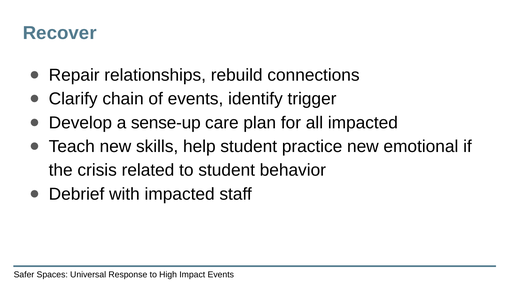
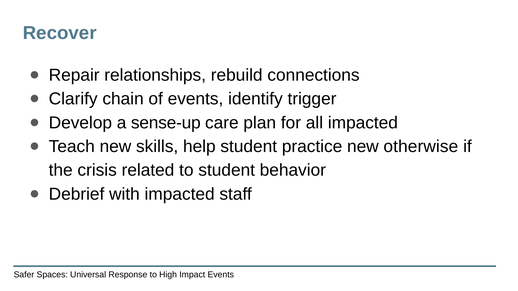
emotional: emotional -> otherwise
